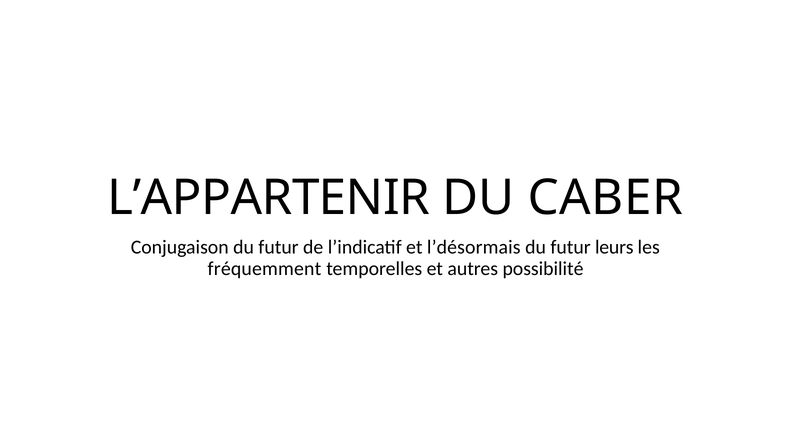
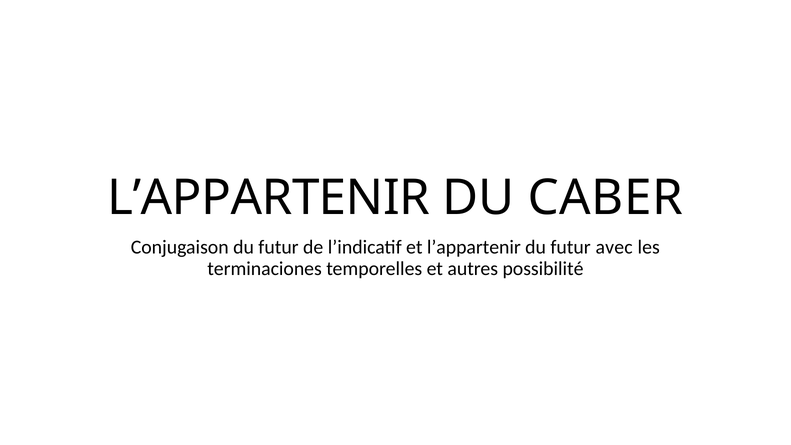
et l’désormais: l’désormais -> l’appartenir
leurs: leurs -> avec
fréquemment: fréquemment -> terminaciones
